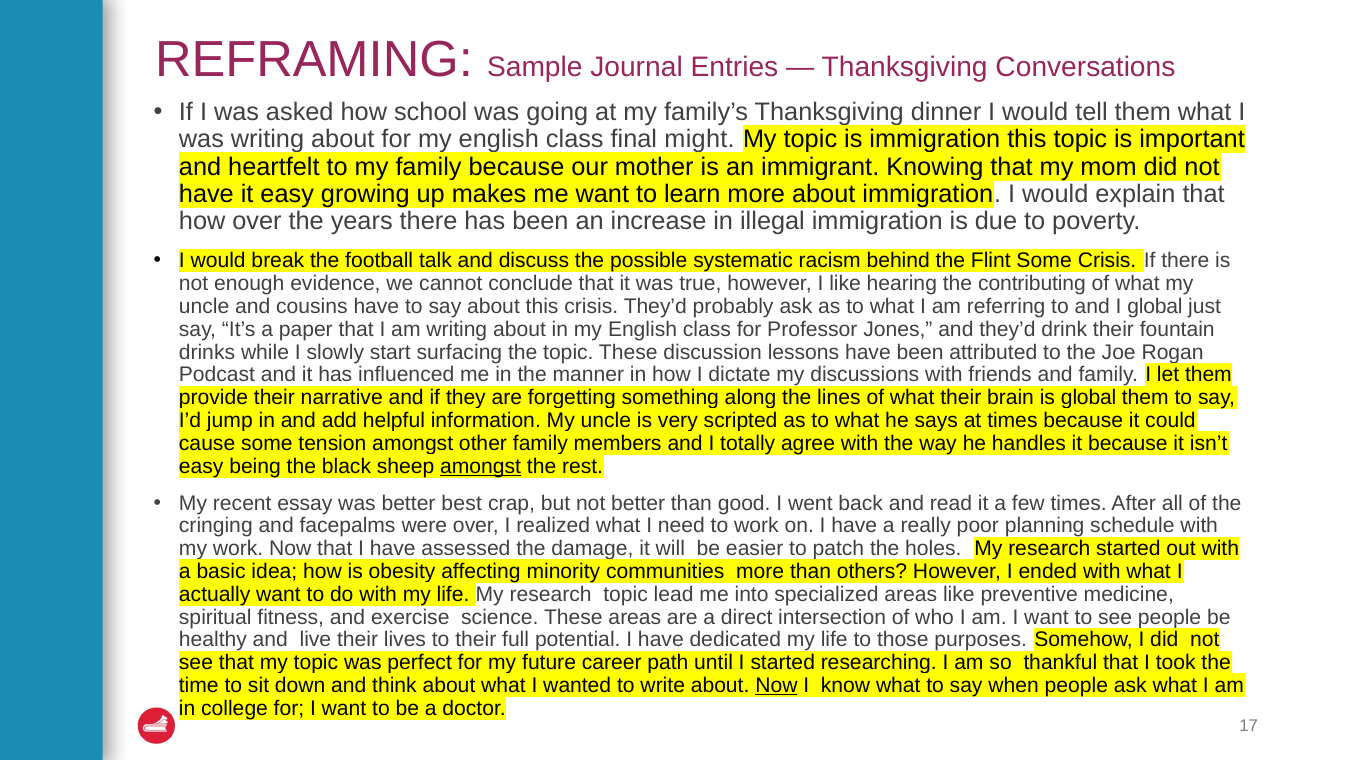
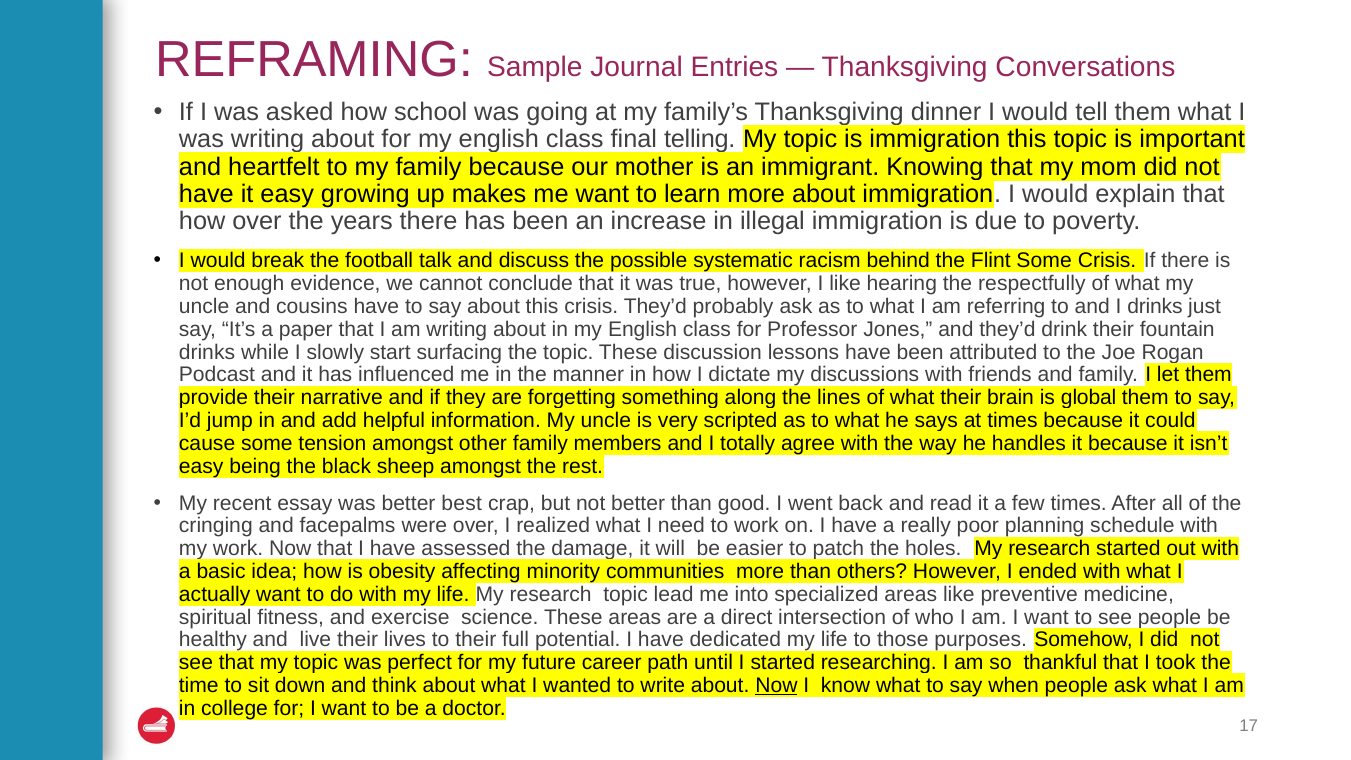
might: might -> telling
contributing: contributing -> respectfully
I global: global -> drinks
amongst at (481, 466) underline: present -> none
